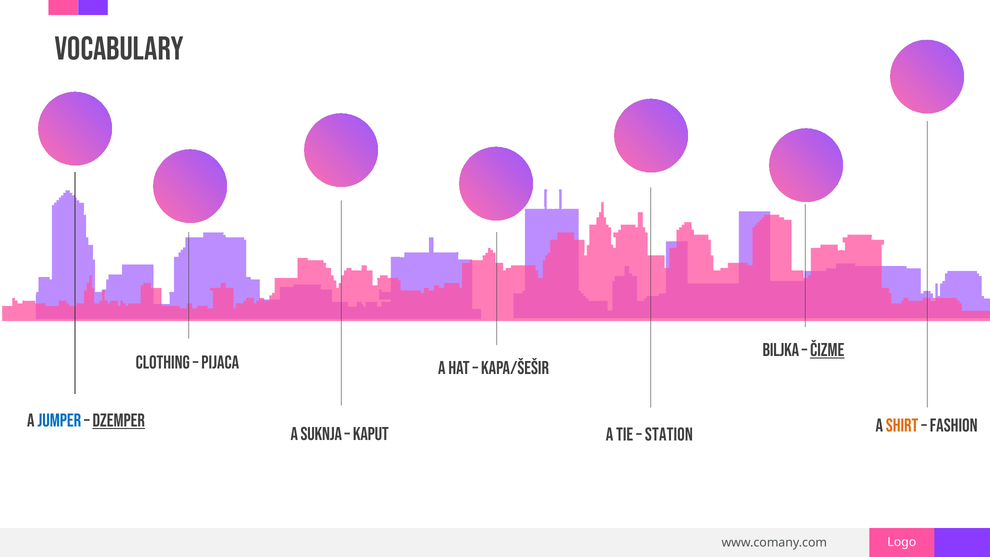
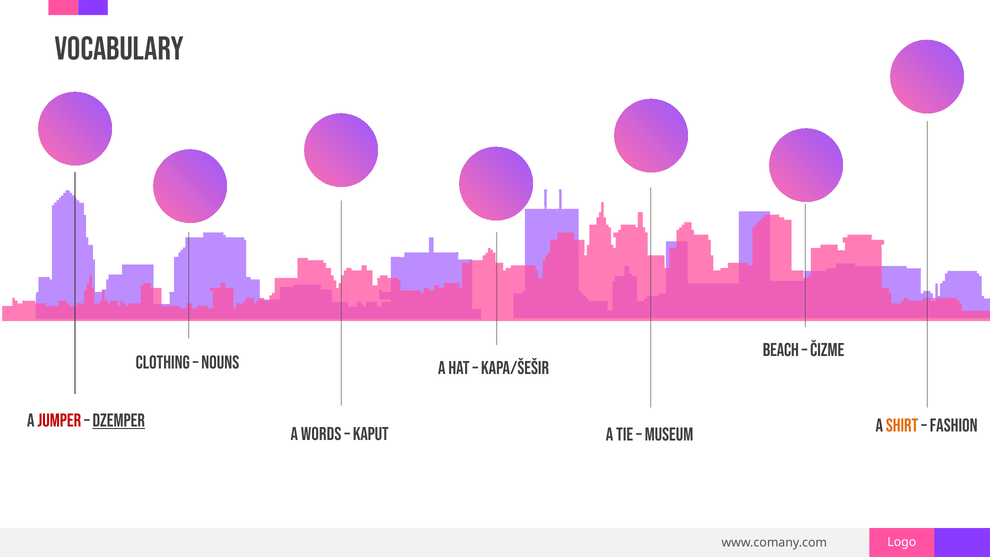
Biljka: Biljka -> Beach
čizme underline: present -> none
pijaca: pijaca -> nouns
jumper colour: blue -> red
suknja: suknja -> words
station: station -> museum
